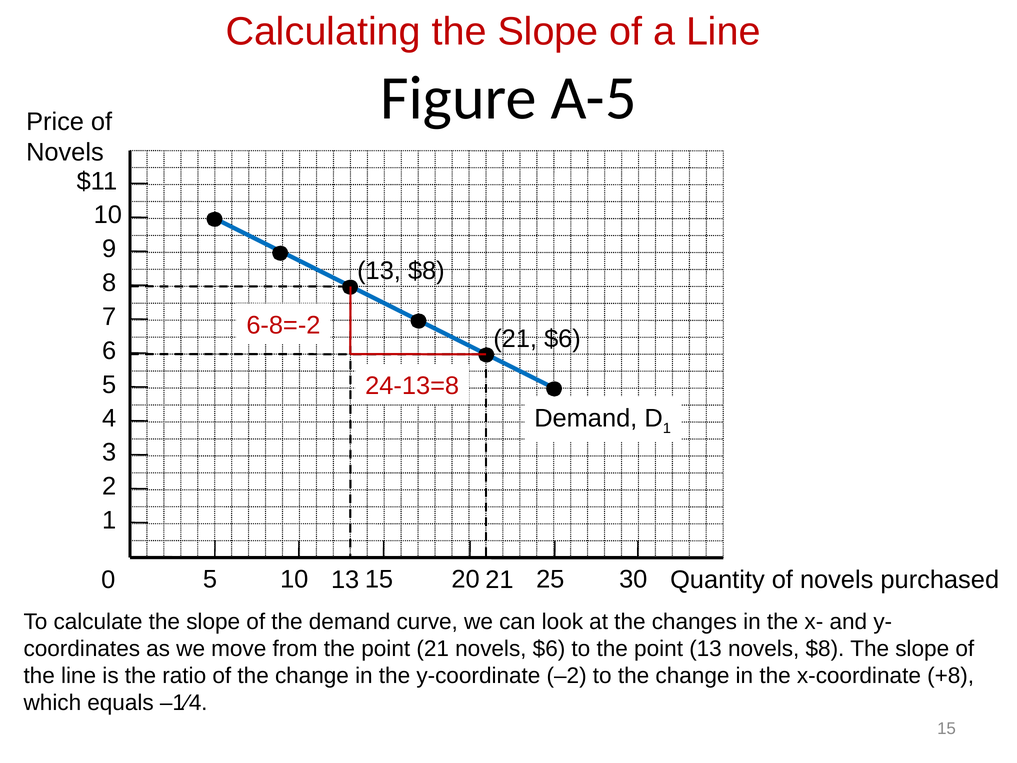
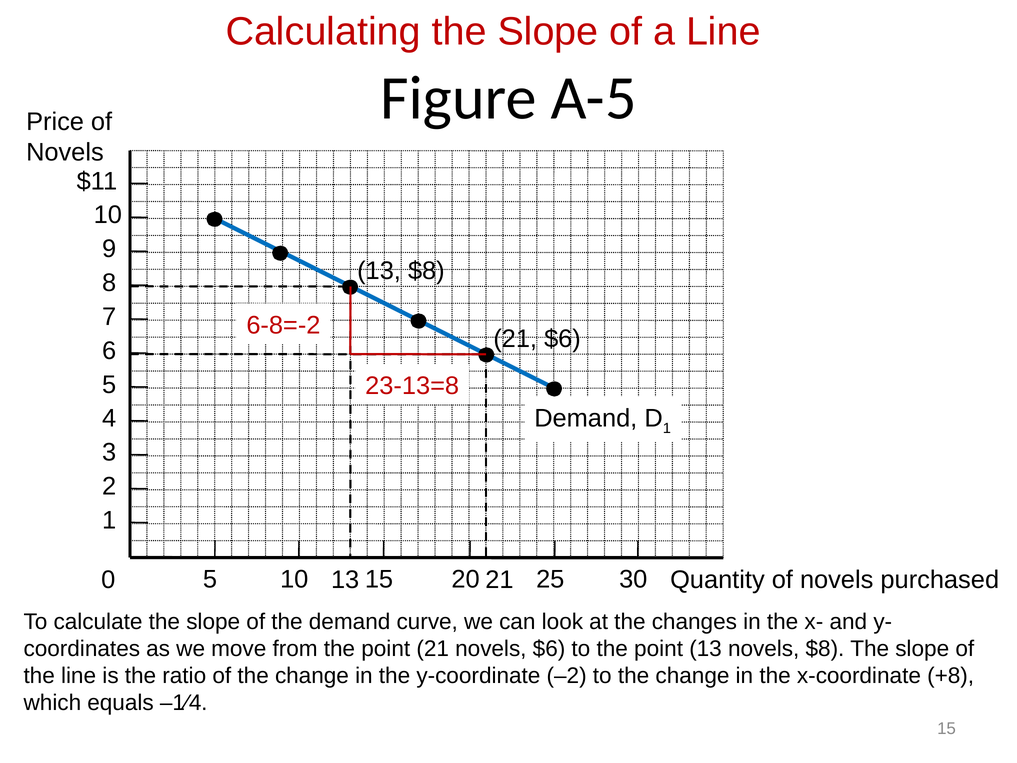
24-13=8: 24-13=8 -> 23-13=8
